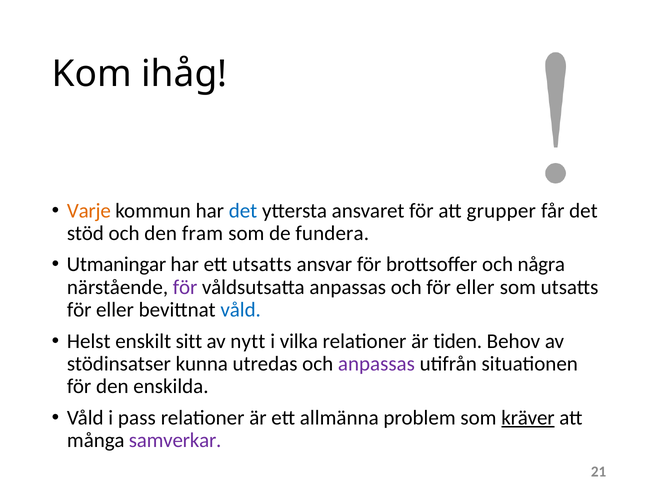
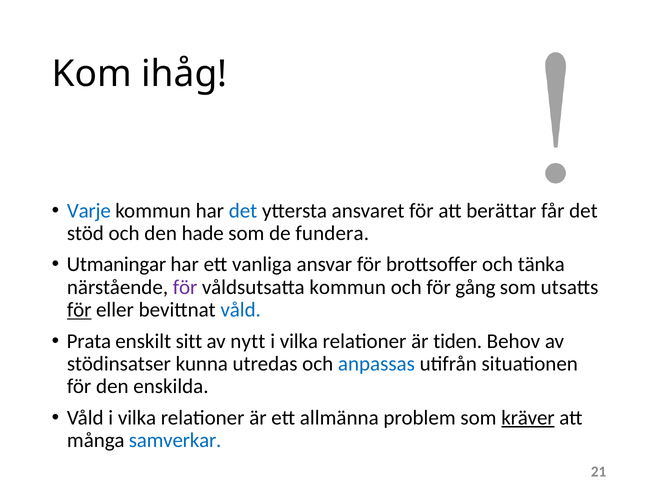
Varje colour: orange -> blue
grupper: grupper -> berättar
fram: fram -> hade
ett utsatts: utsatts -> vanliga
några: några -> tänka
våldsutsatta anpassas: anpassas -> kommun
och för eller: eller -> gång
för at (79, 310) underline: none -> present
Helst: Helst -> Prata
anpassas at (376, 363) colour: purple -> blue
Våld i pass: pass -> vilka
samverkar colour: purple -> blue
